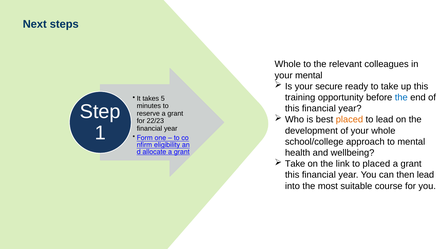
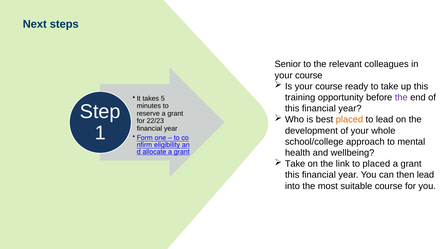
Whole at (288, 64): Whole -> Senior
mental at (309, 75): mental -> course
Is your secure: secure -> course
the at (401, 98) colour: blue -> purple
